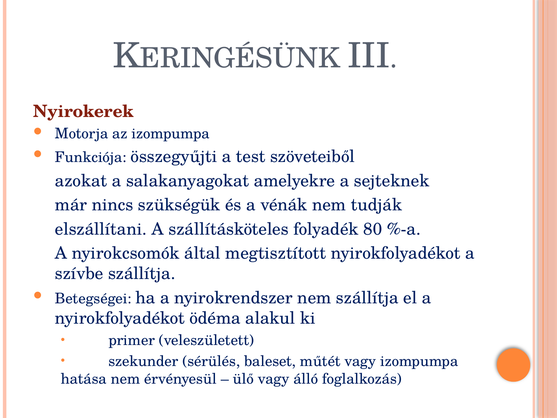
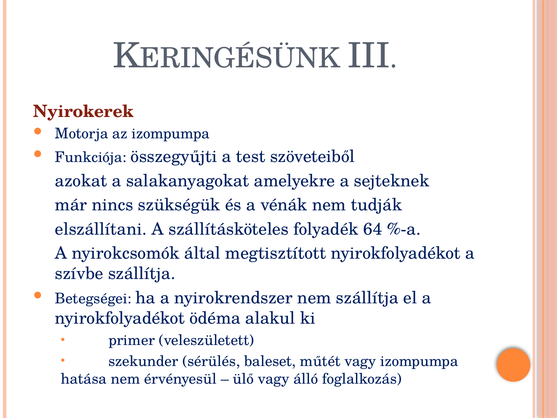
80: 80 -> 64
